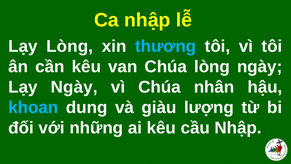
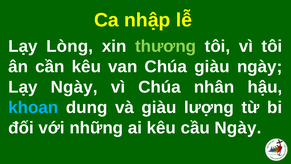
thương colour: light blue -> light green
Chúa lòng: lòng -> giàu
cầu Nhập: Nhập -> Ngày
